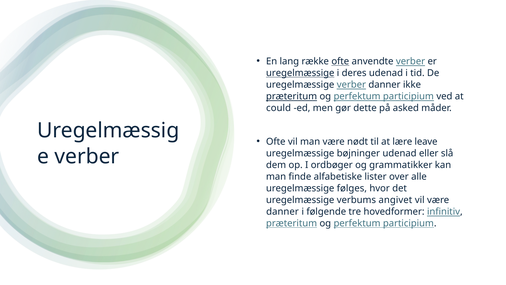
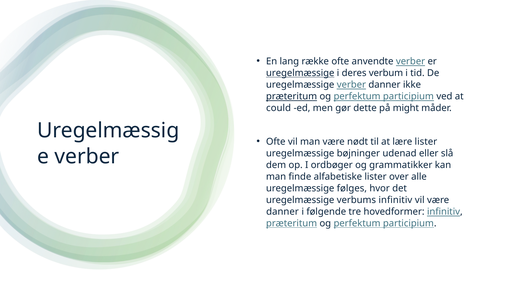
ofte at (340, 61) underline: present -> none
deres udenad: udenad -> verbum
asked: asked -> might
lære leave: leave -> lister
verbums angivet: angivet -> infinitiv
